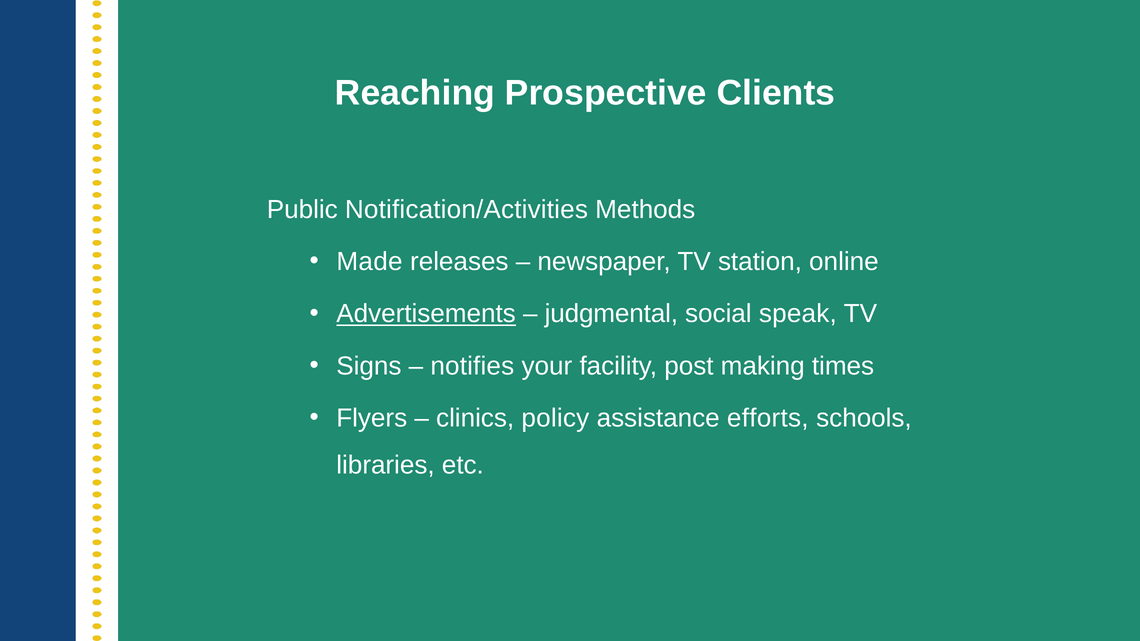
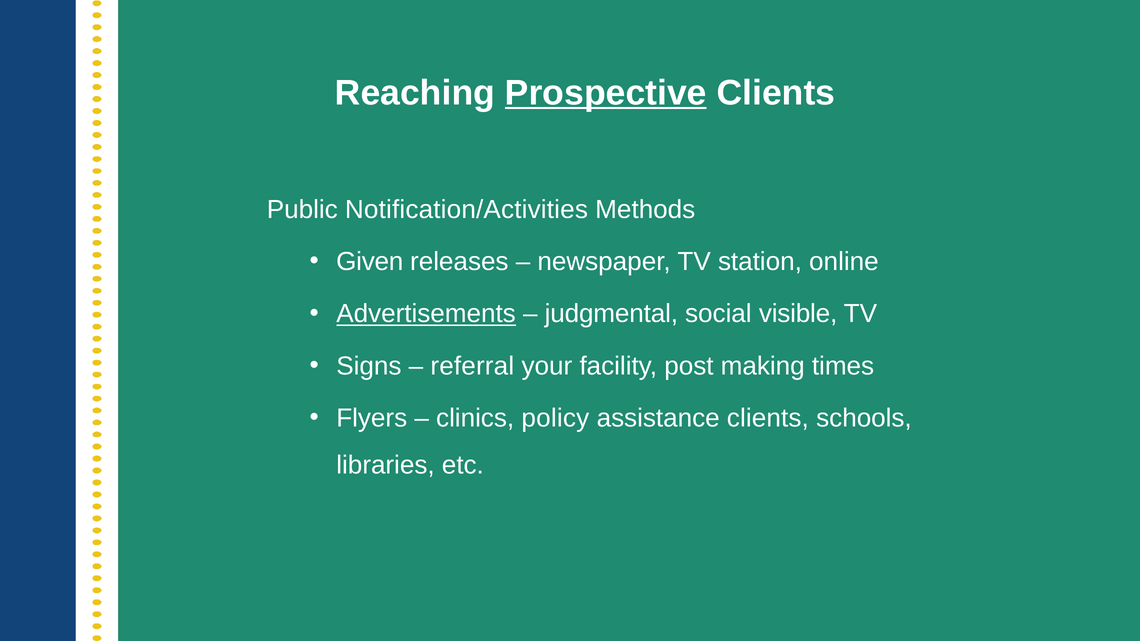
Prospective underline: none -> present
Made: Made -> Given
speak: speak -> visible
notifies: notifies -> referral
assistance efforts: efforts -> clients
